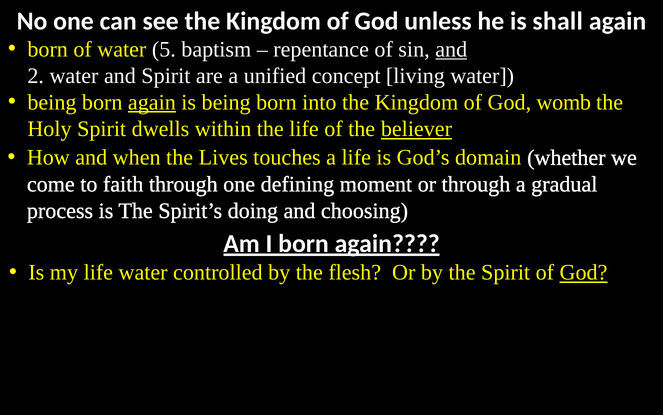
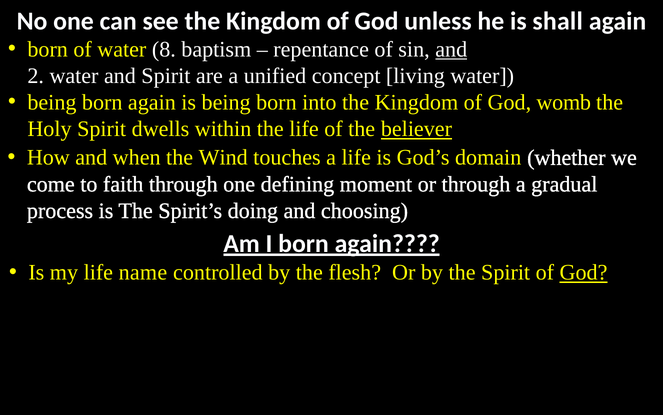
5: 5 -> 8
again at (152, 102) underline: present -> none
Lives: Lives -> Wind
life water: water -> name
